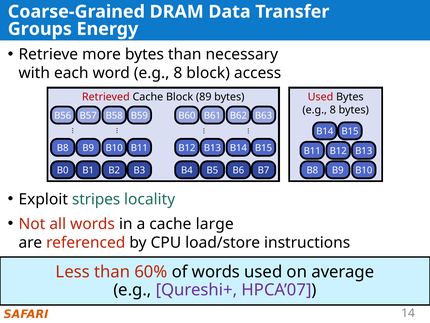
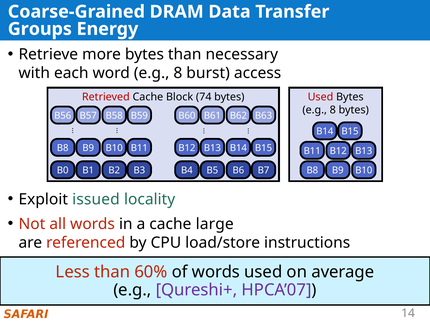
8 block: block -> burst
89: 89 -> 74
stripes: stripes -> issued
